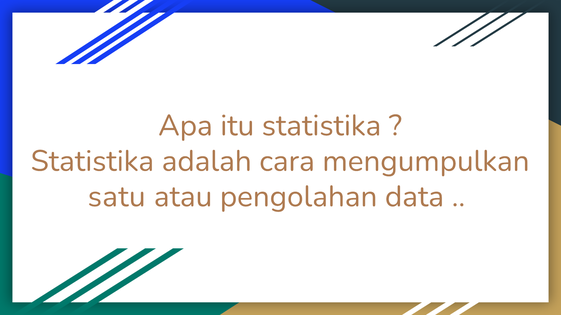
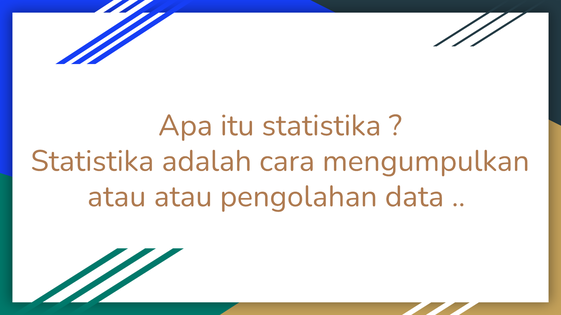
satu at (117, 197): satu -> atau
